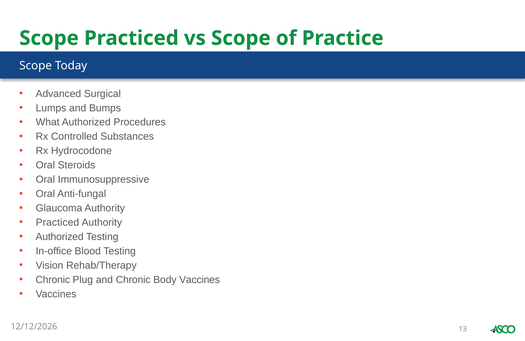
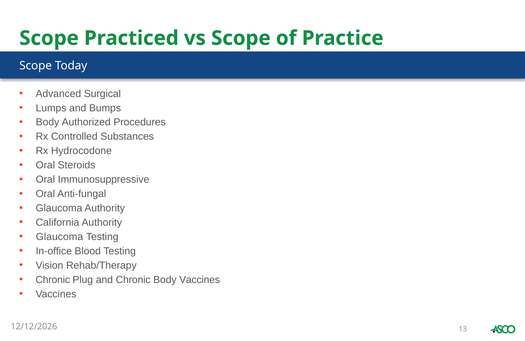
What at (48, 122): What -> Body
Practiced at (57, 223): Practiced -> California
Authorized at (60, 237): Authorized -> Glaucoma
